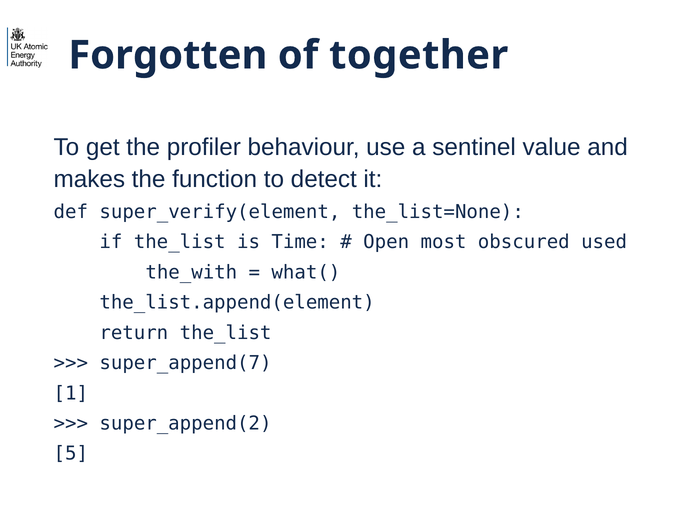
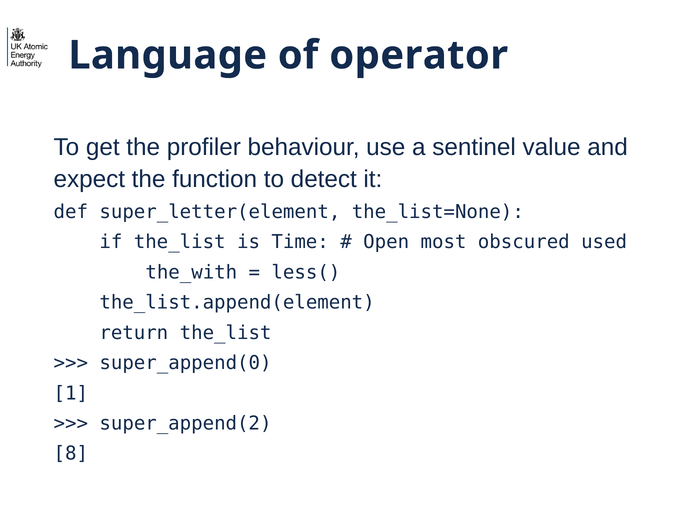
Forgotten: Forgotten -> Language
together: together -> operator
makes: makes -> expect
super_verify(element: super_verify(element -> super_letter(element
what(: what( -> less(
super_append(7: super_append(7 -> super_append(0
5: 5 -> 8
